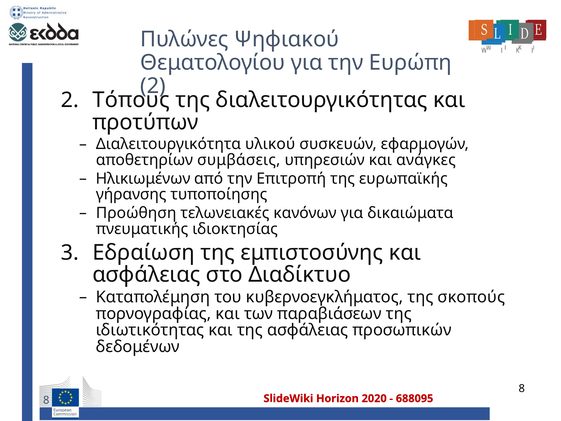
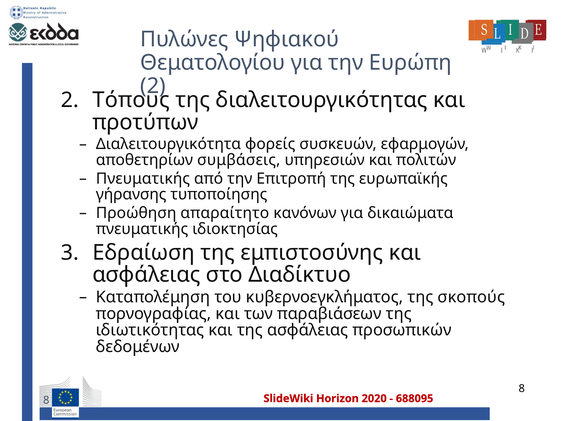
υλικού: υλικού -> φορείς
ανάγκες: ανάγκες -> πολιτών
Ηλικιωμένων at (143, 179): Ηλικιωμένων -> Πνευματικής
τελωνειακές: τελωνειακές -> απαραίτητο
